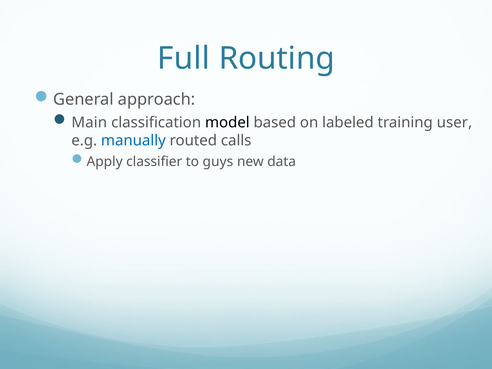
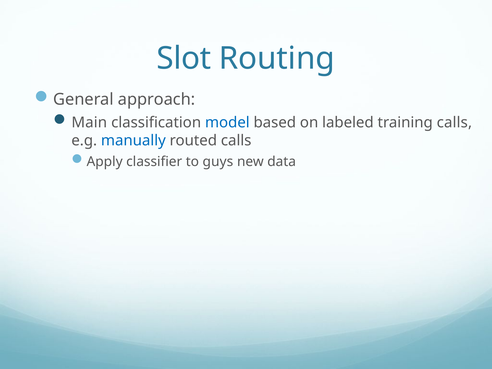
Full: Full -> Slot
model colour: black -> blue
training user: user -> calls
